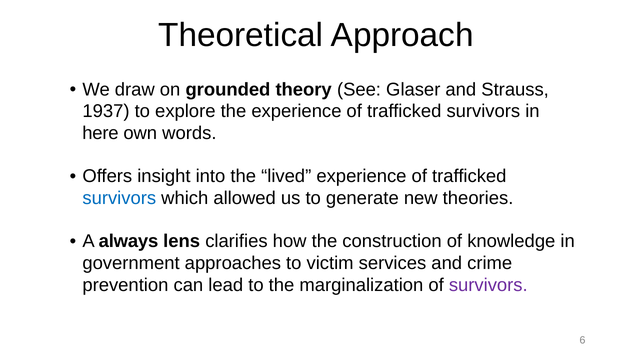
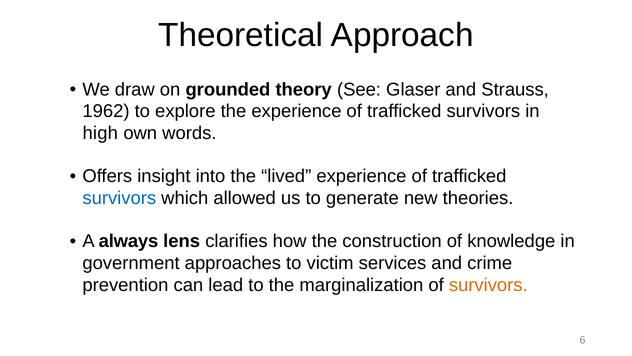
1937: 1937 -> 1962
here: here -> high
survivors at (488, 285) colour: purple -> orange
